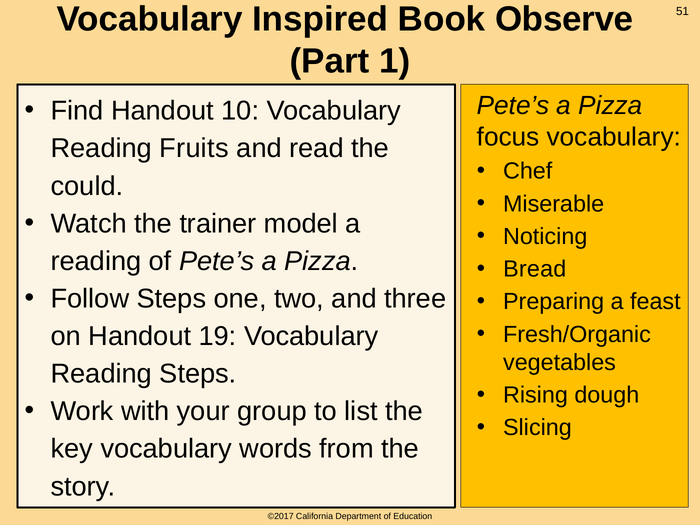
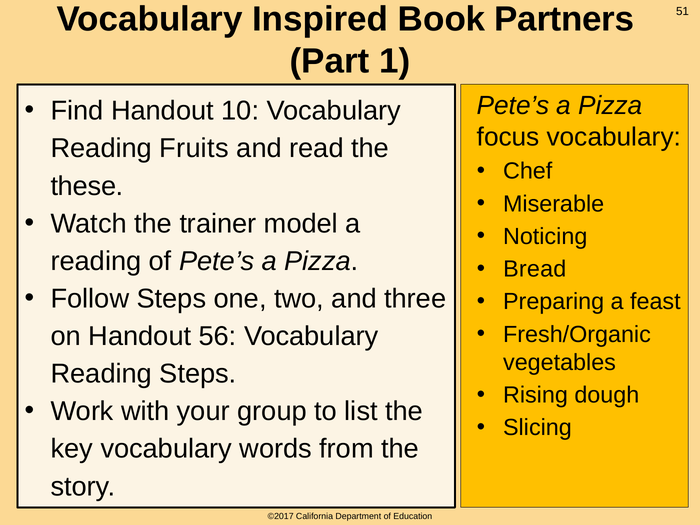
Observe: Observe -> Partners
could: could -> these
19: 19 -> 56
